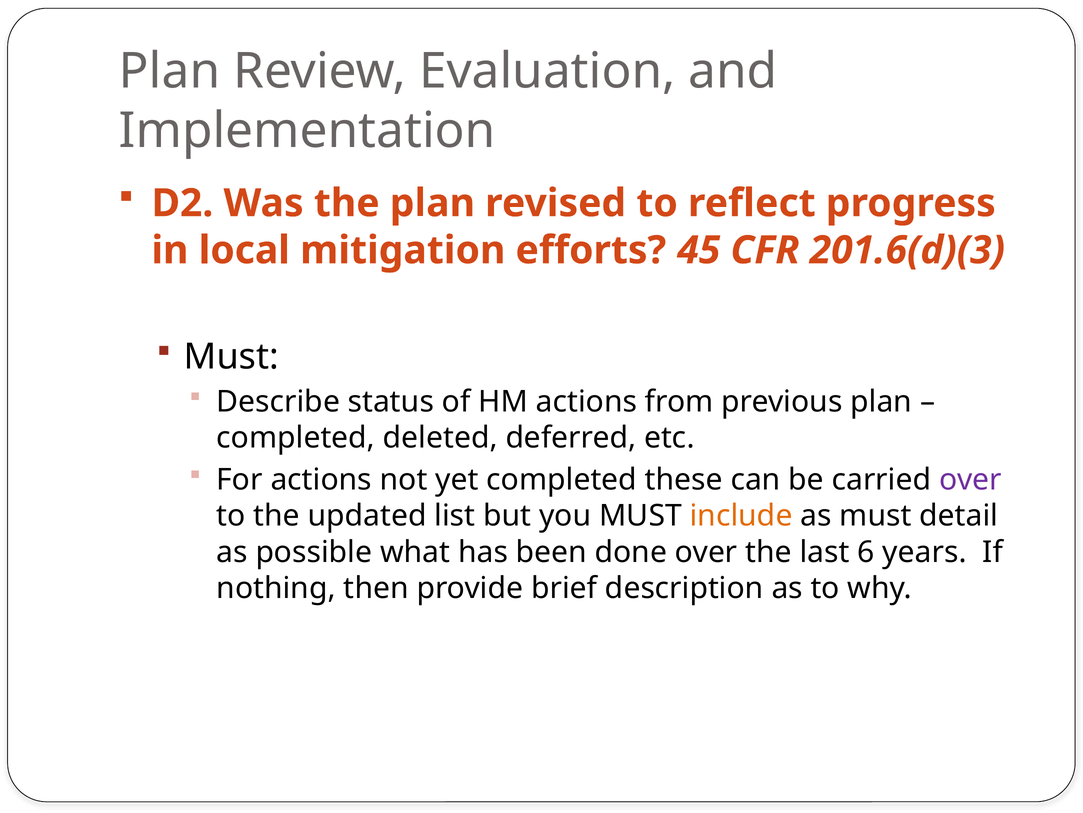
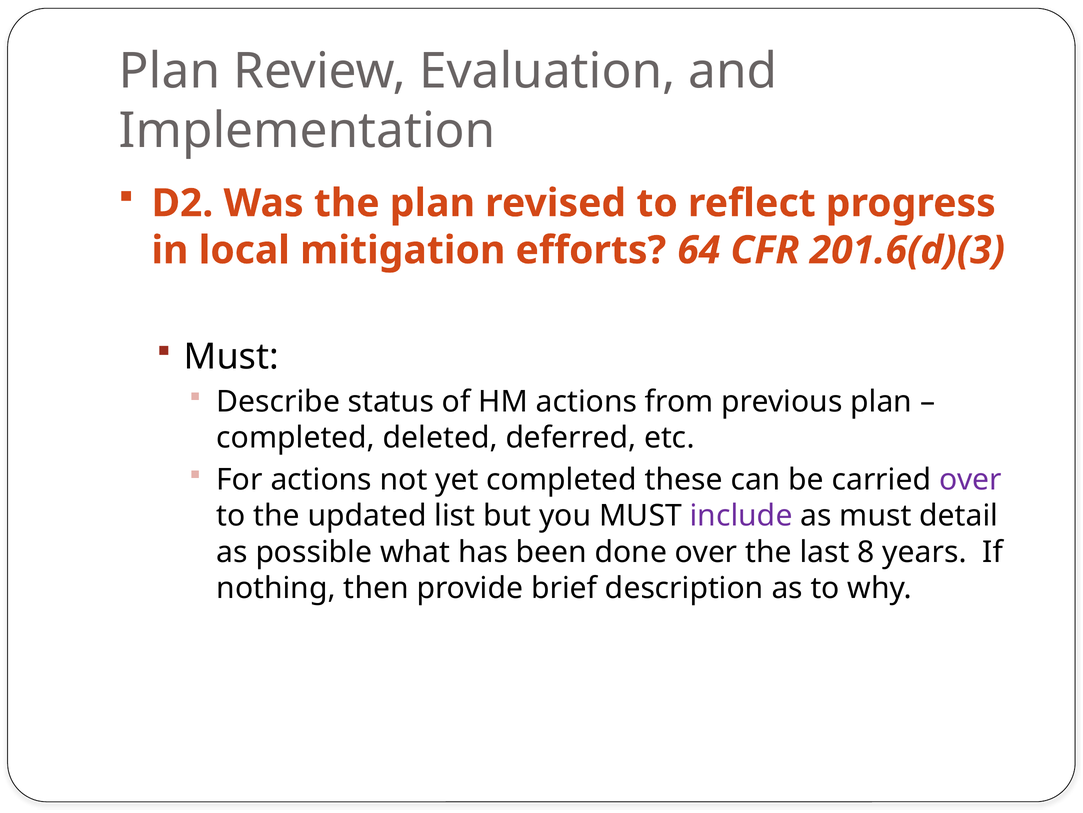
45: 45 -> 64
include colour: orange -> purple
6: 6 -> 8
